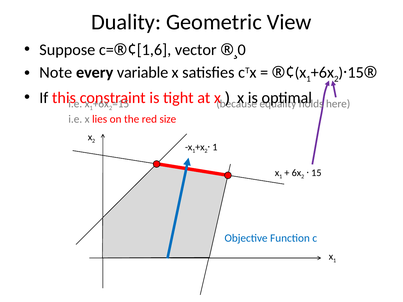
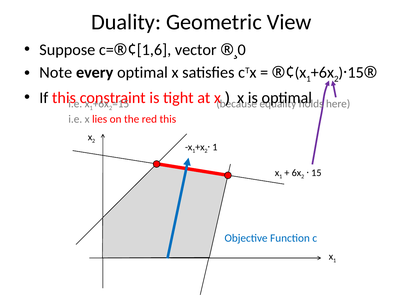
every variable: variable -> optimal
red size: size -> this
